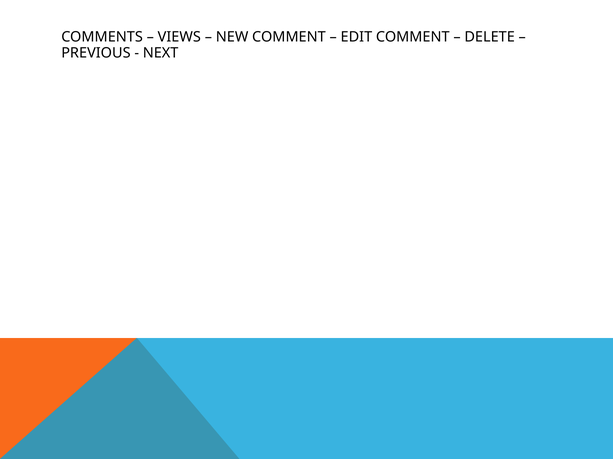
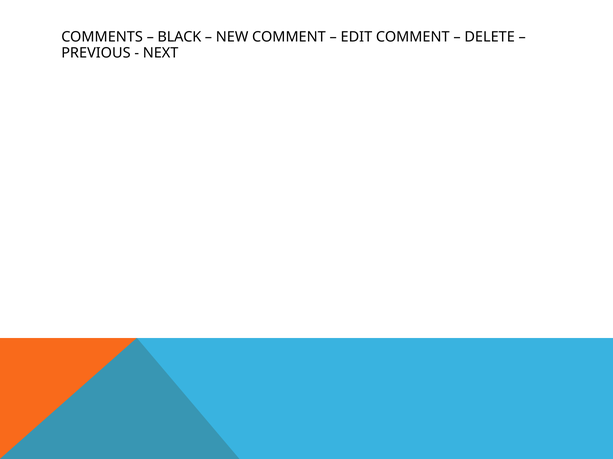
VIEWS: VIEWS -> BLACK
